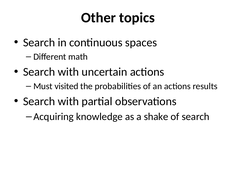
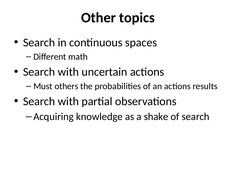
visited: visited -> others
